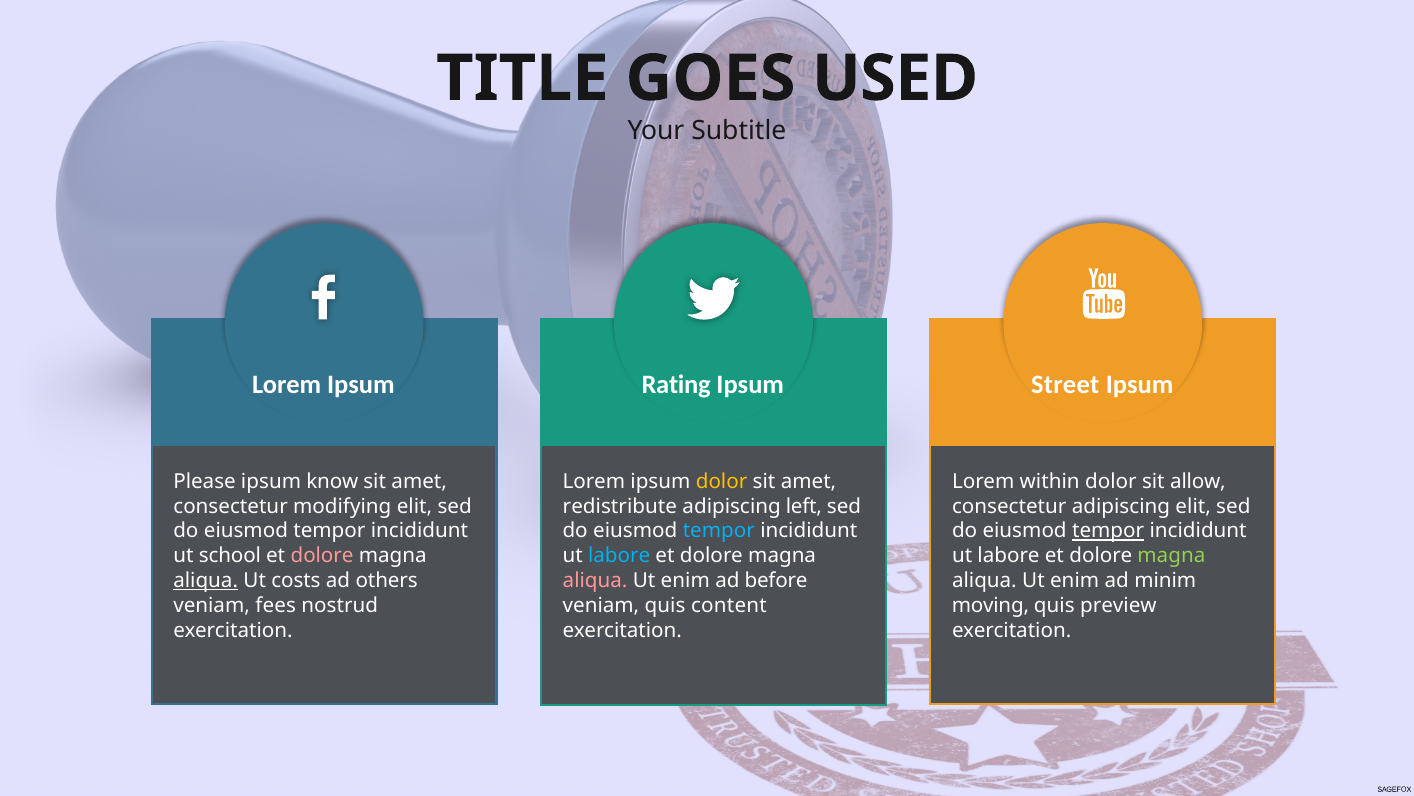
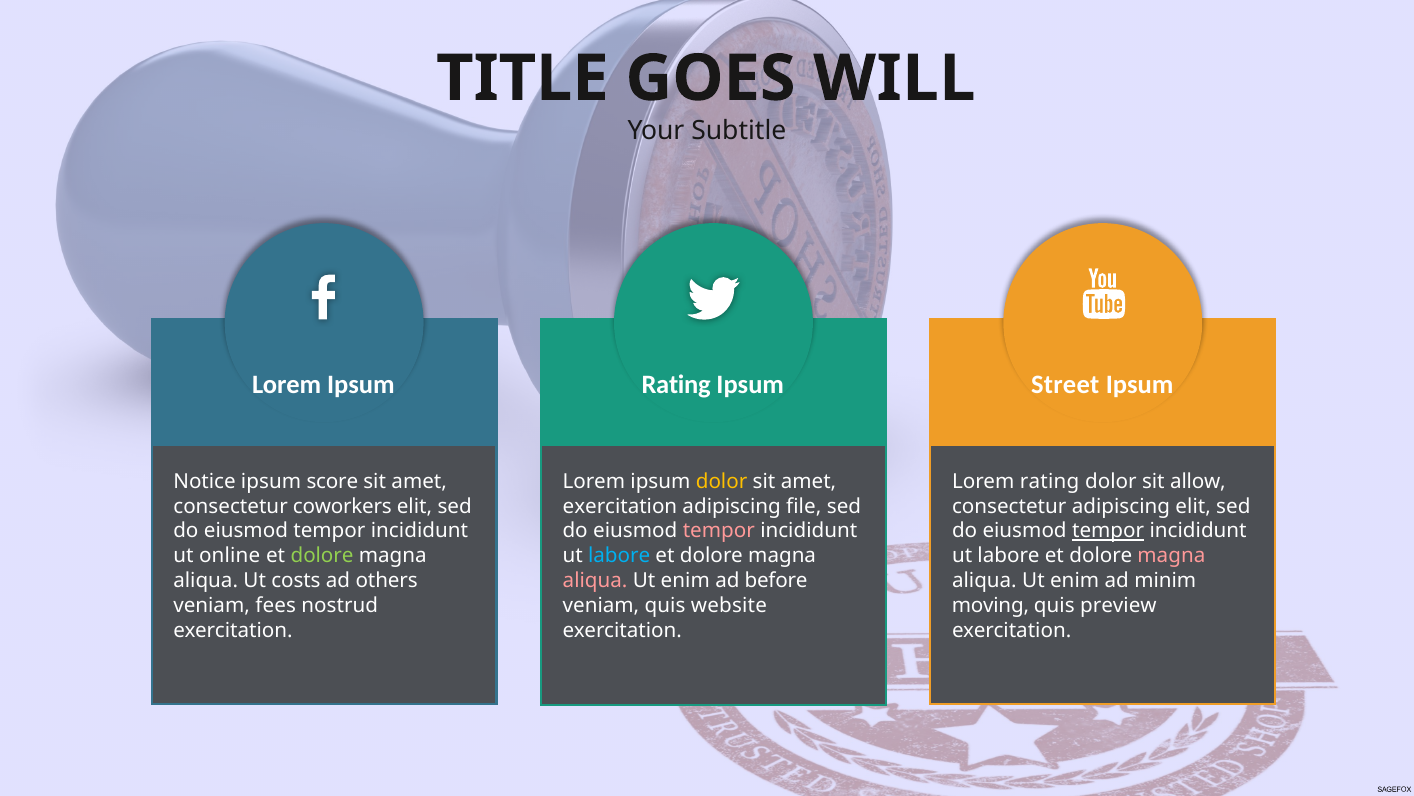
USED: USED -> WILL
Please: Please -> Notice
know: know -> score
Lorem within: within -> rating
modifying: modifying -> coworkers
redistribute at (620, 506): redistribute -> exercitation
left: left -> file
tempor at (719, 531) colour: light blue -> pink
school: school -> online
dolore at (322, 555) colour: pink -> light green
magna at (1171, 555) colour: light green -> pink
aliqua at (206, 580) underline: present -> none
content: content -> website
